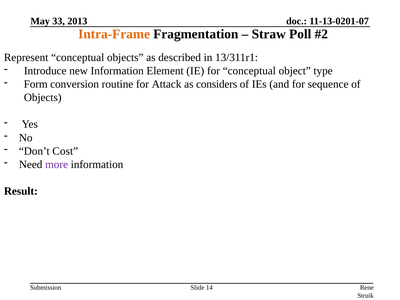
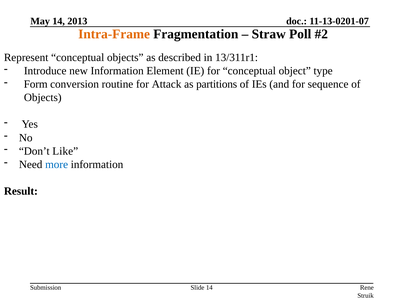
May 33: 33 -> 14
considers: considers -> partitions
Cost: Cost -> Like
more colour: purple -> blue
